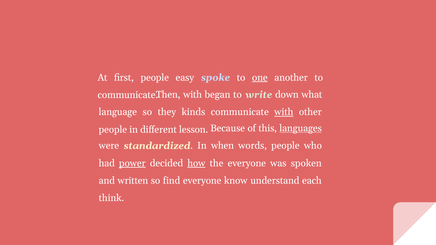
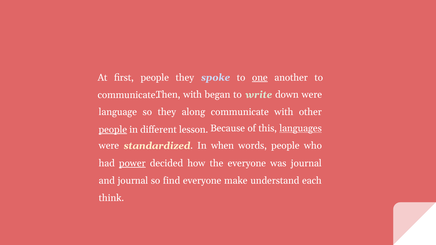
people easy: easy -> they
down what: what -> were
kinds: kinds -> along
with at (284, 112) underline: present -> none
people at (113, 130) underline: none -> present
how underline: present -> none
was spoken: spoken -> journal
and written: written -> journal
know: know -> make
